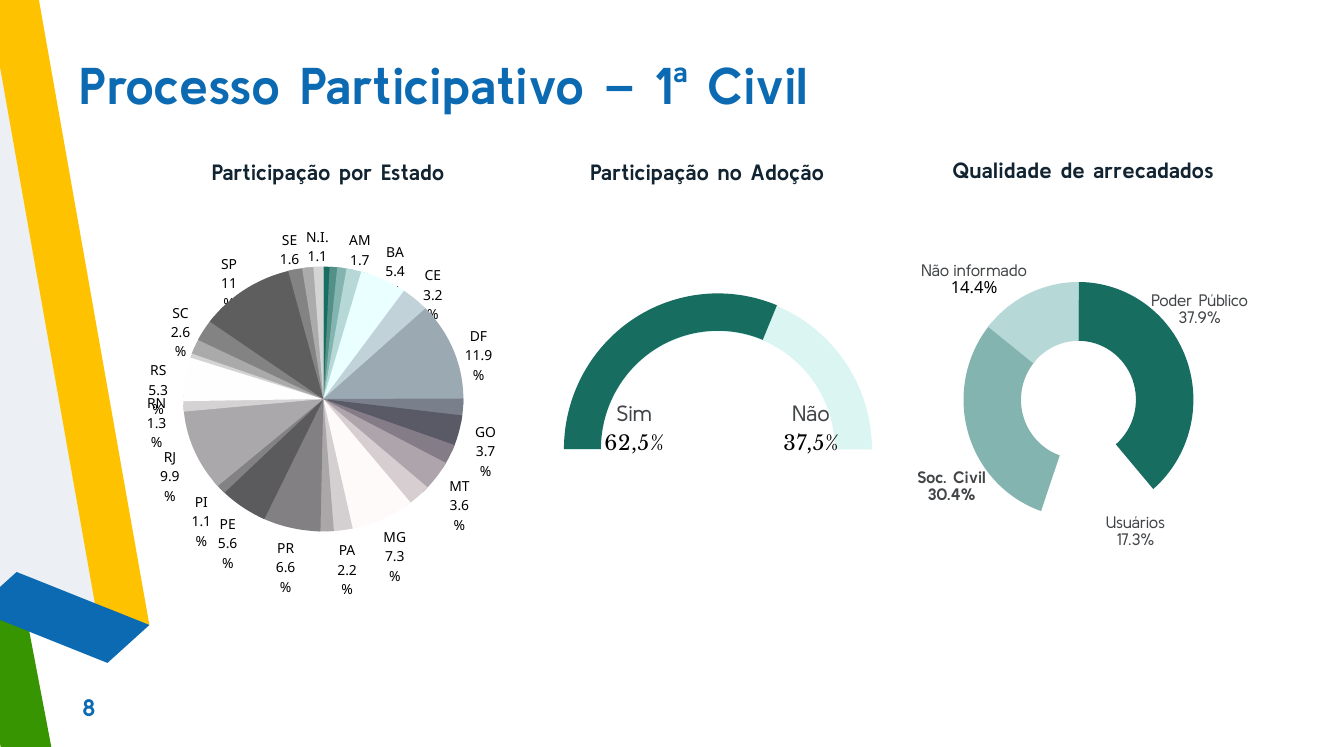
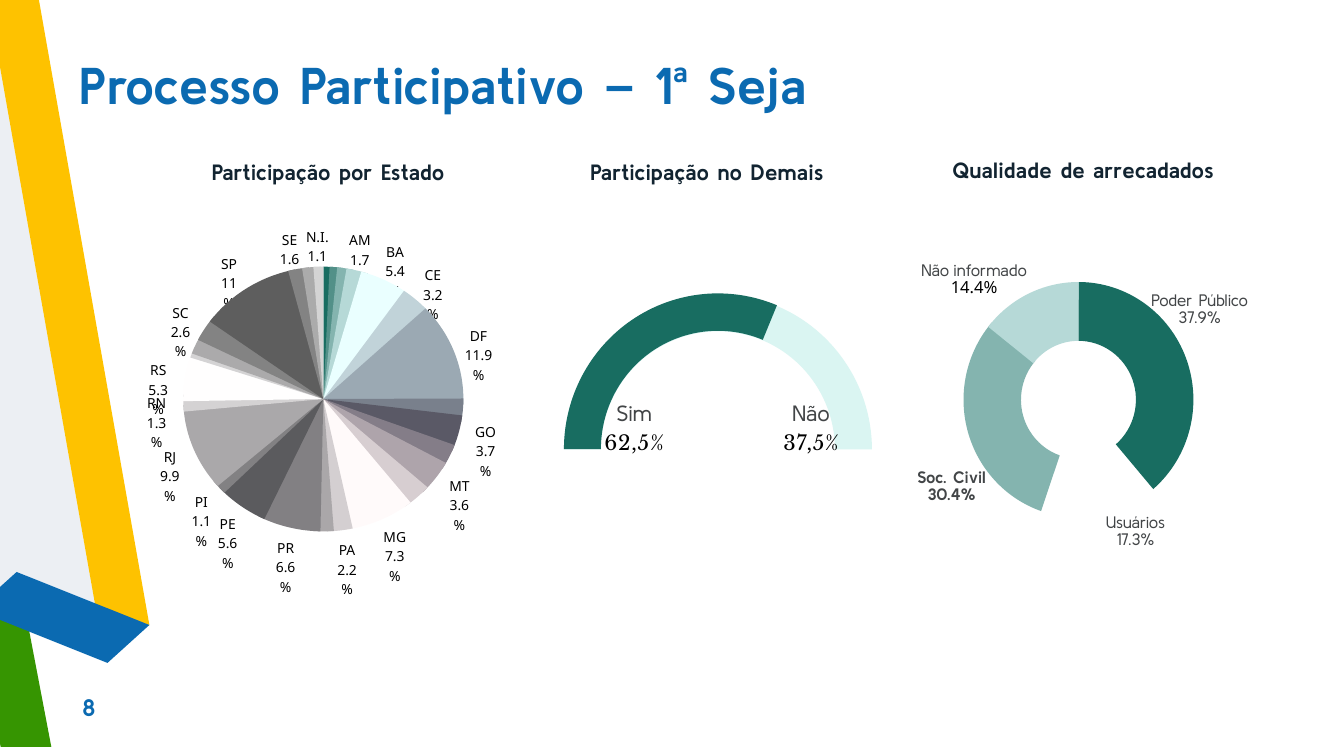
1ª Civil: Civil -> Seja
Adoção: Adoção -> Demais
